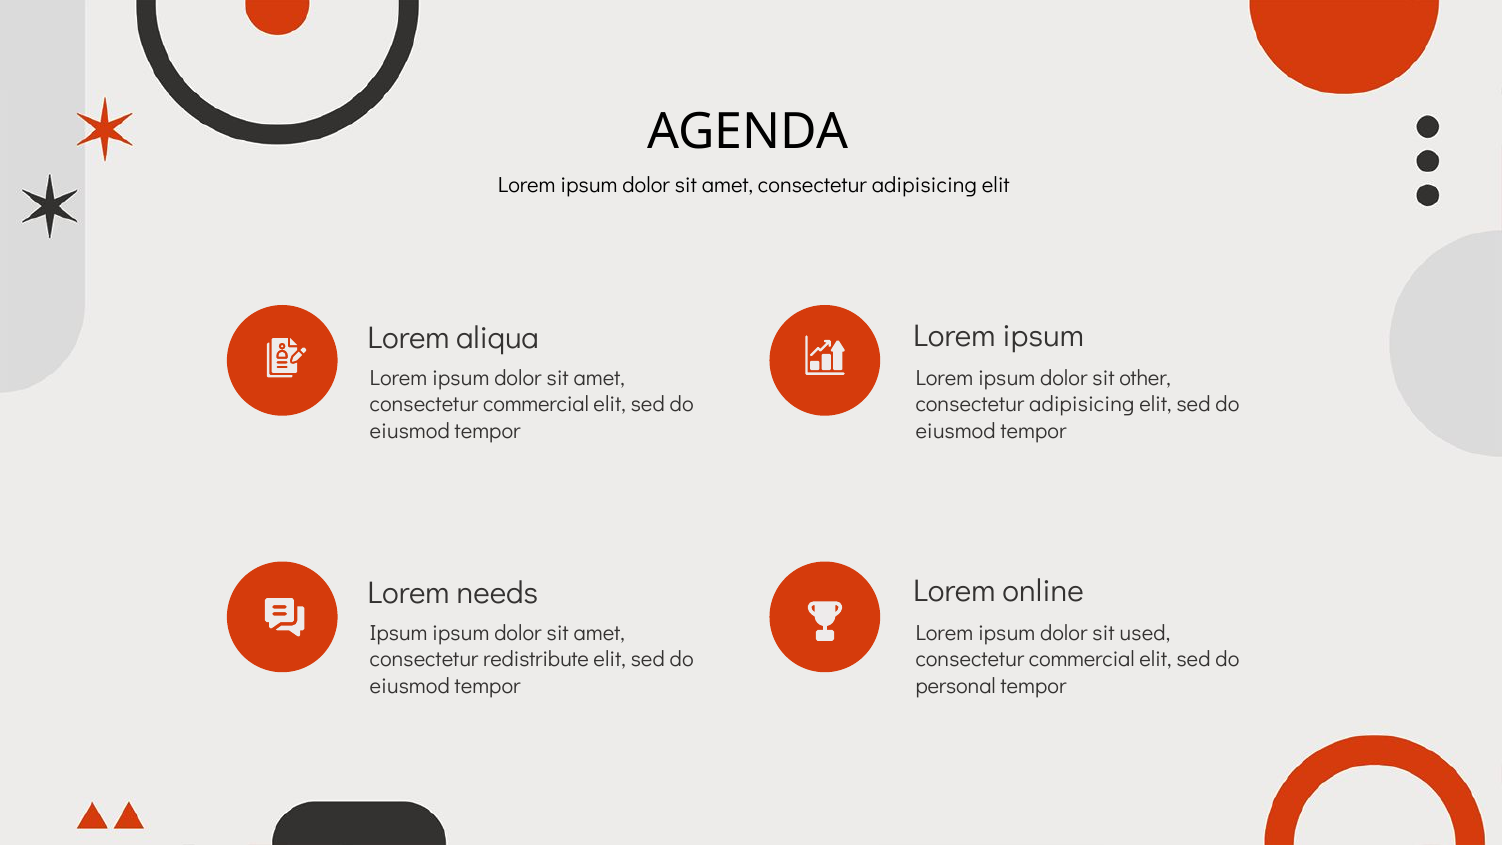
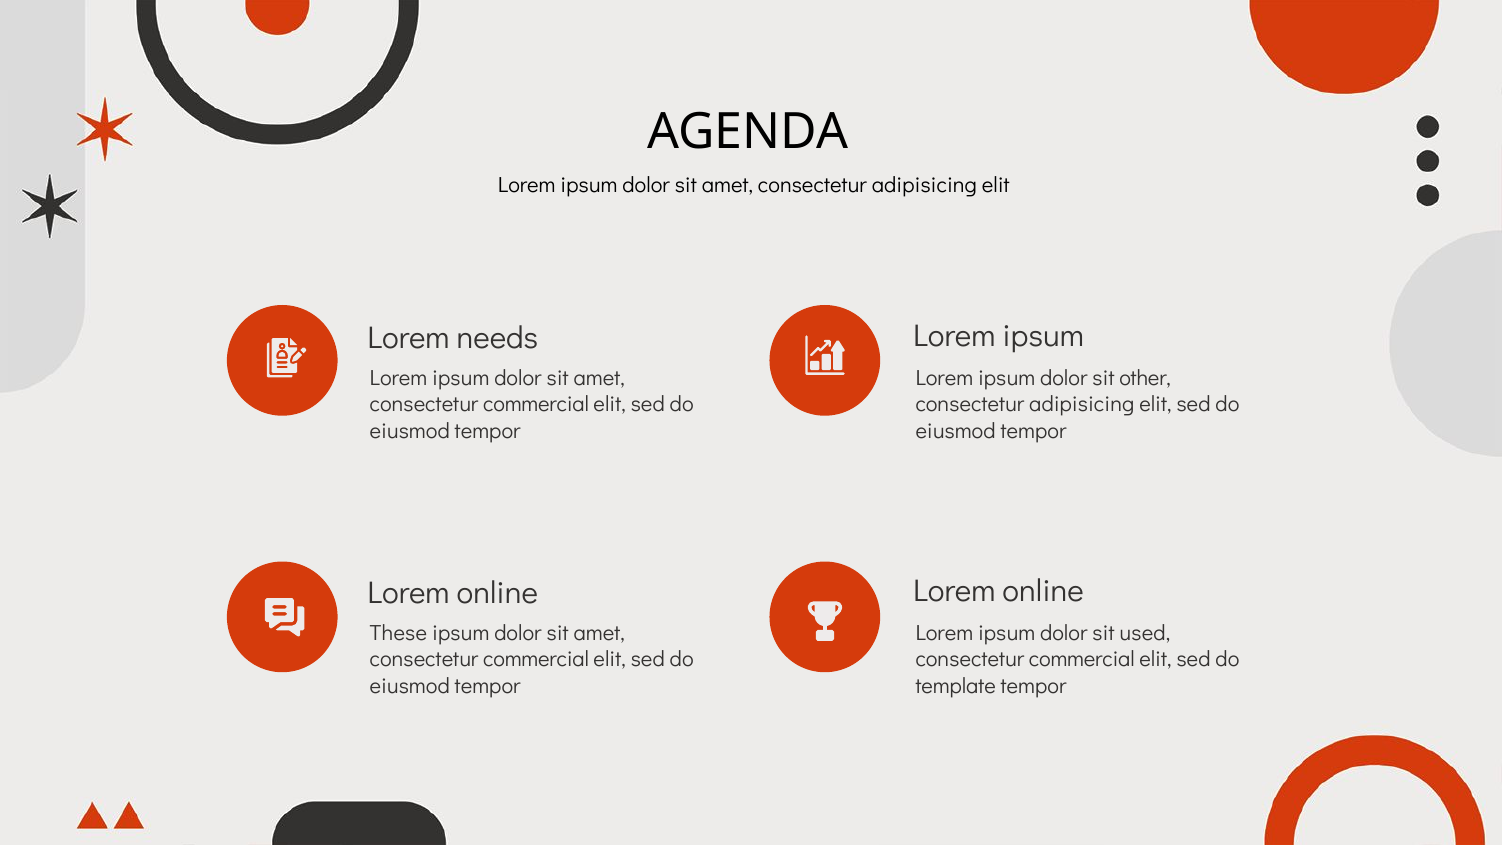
aliqua: aliqua -> needs
needs at (497, 593): needs -> online
Ipsum at (399, 633): Ipsum -> These
redistribute at (536, 660): redistribute -> commercial
personal at (956, 686): personal -> template
